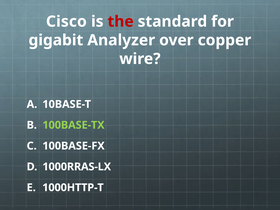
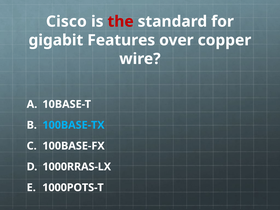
Analyzer: Analyzer -> Features
100BASE-TX colour: light green -> light blue
1000HTTP-T: 1000HTTP-T -> 1000POTS-T
